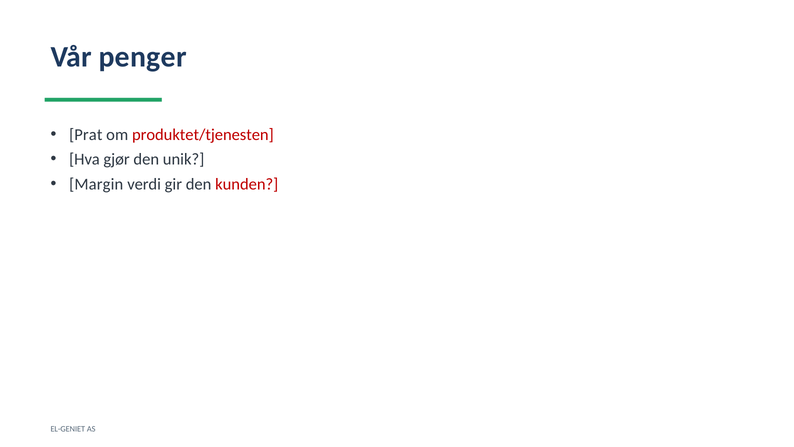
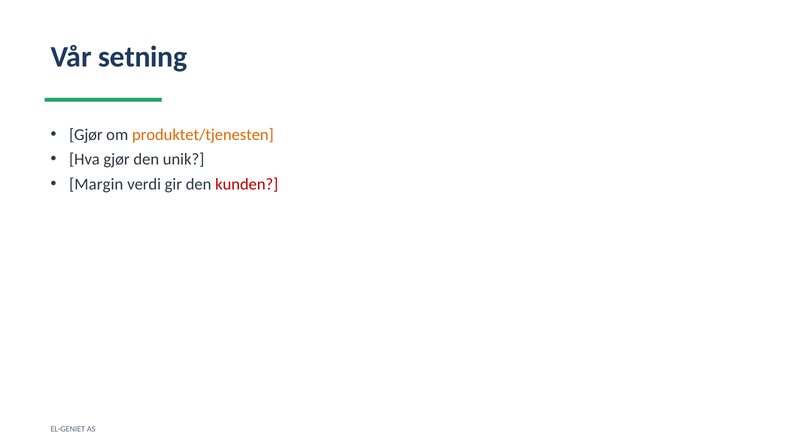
penger: penger -> setning
Prat at (86, 134): Prat -> Gjør
produktet/tjenesten colour: red -> orange
